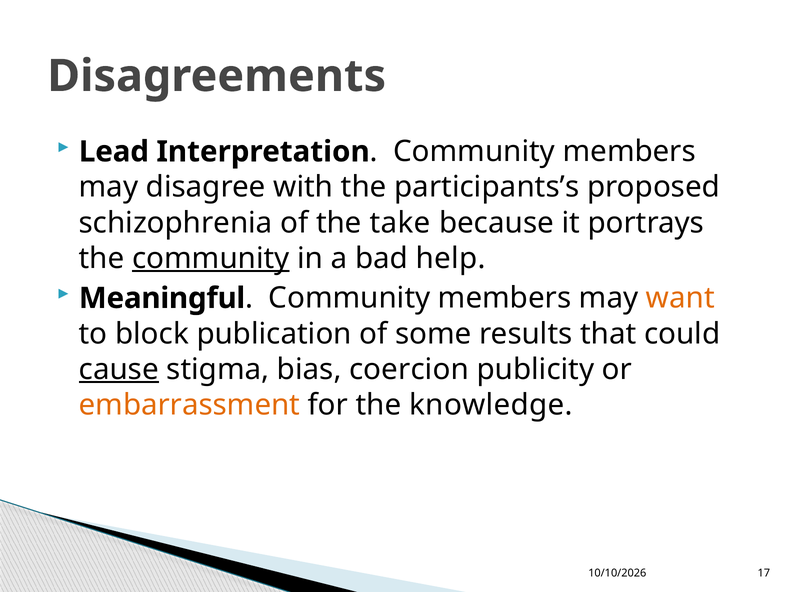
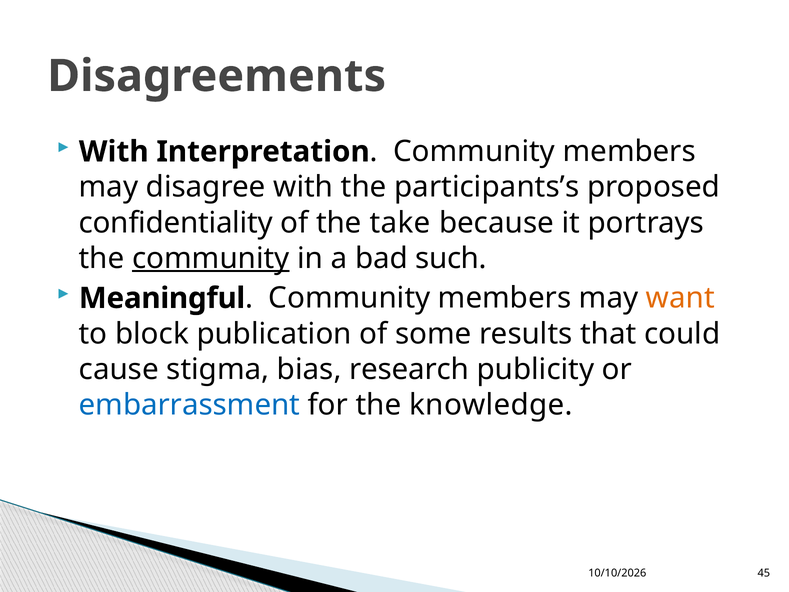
Lead at (114, 152): Lead -> With
schizophrenia: schizophrenia -> confidentiality
help: help -> such
cause underline: present -> none
coercion: coercion -> research
embarrassment colour: orange -> blue
17: 17 -> 45
